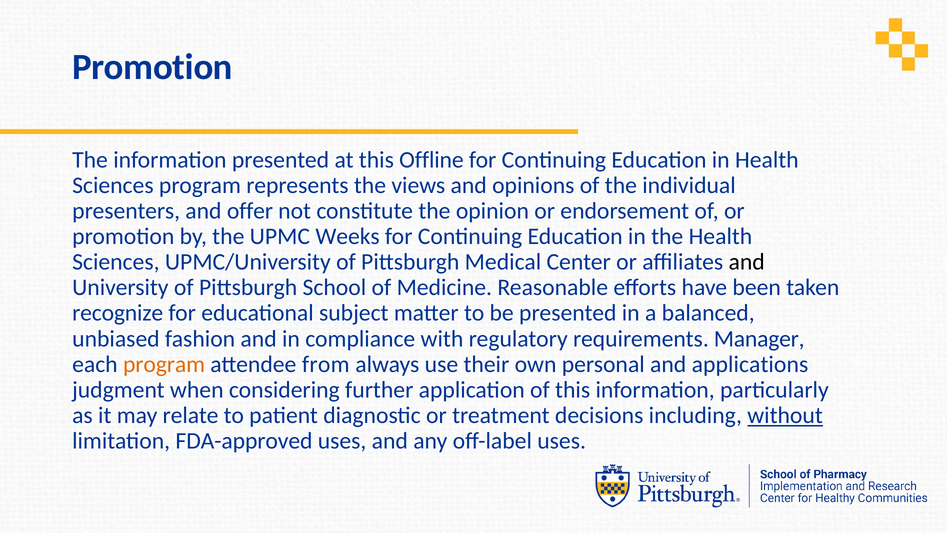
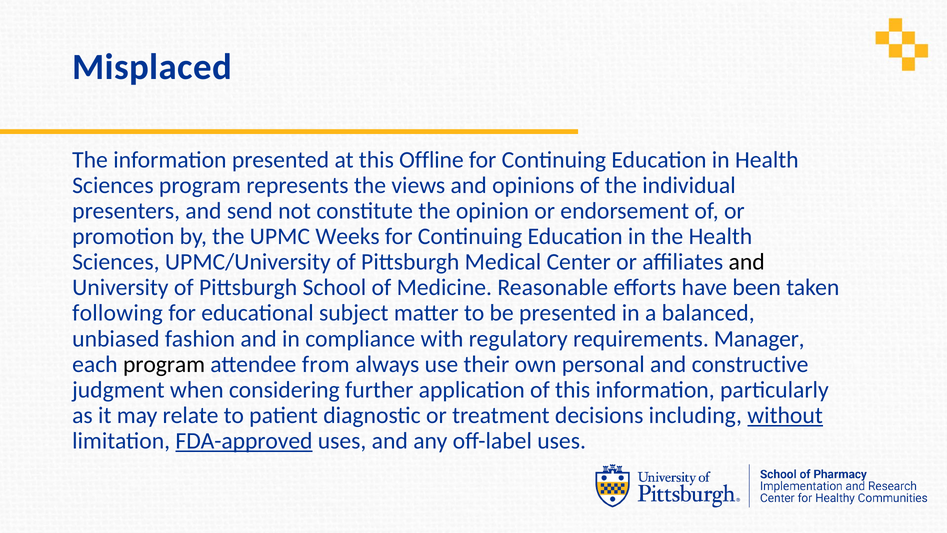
Promotion at (152, 67): Promotion -> Misplaced
offer: offer -> send
recognize: recognize -> following
program at (164, 364) colour: orange -> black
applications: applications -> constructive
FDA-approved underline: none -> present
